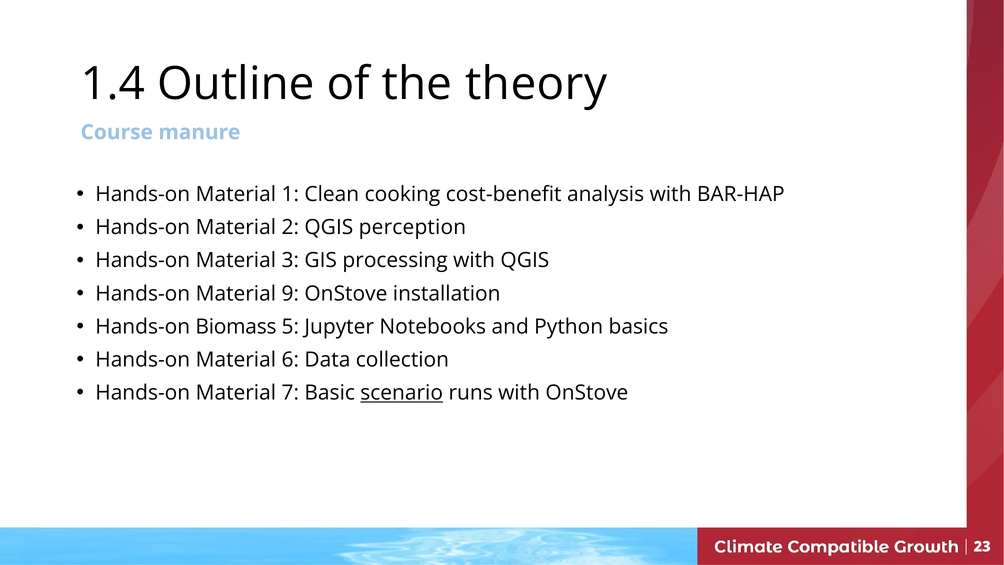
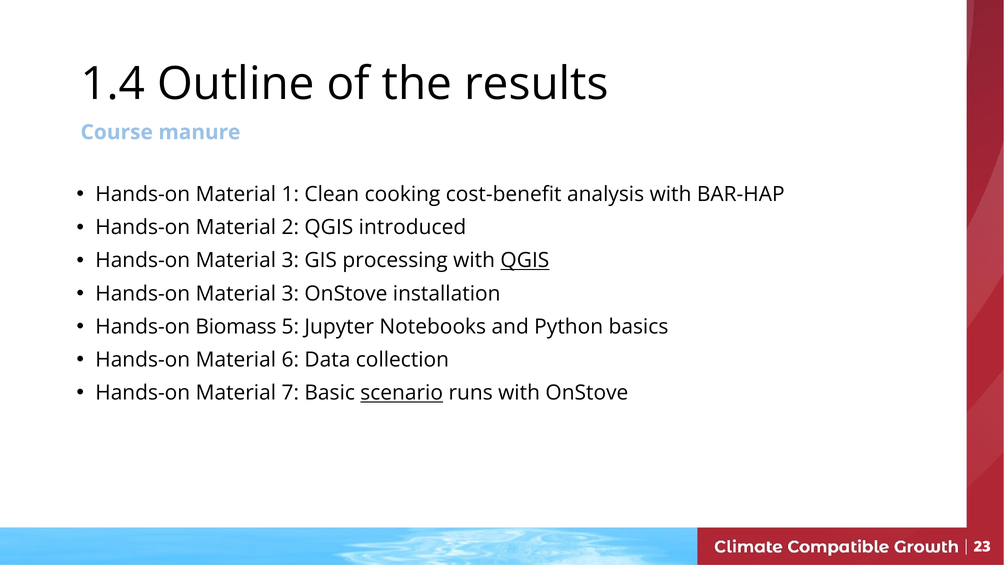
theory: theory -> results
perception: perception -> introduced
QGIS at (525, 260) underline: none -> present
9 at (290, 294): 9 -> 3
